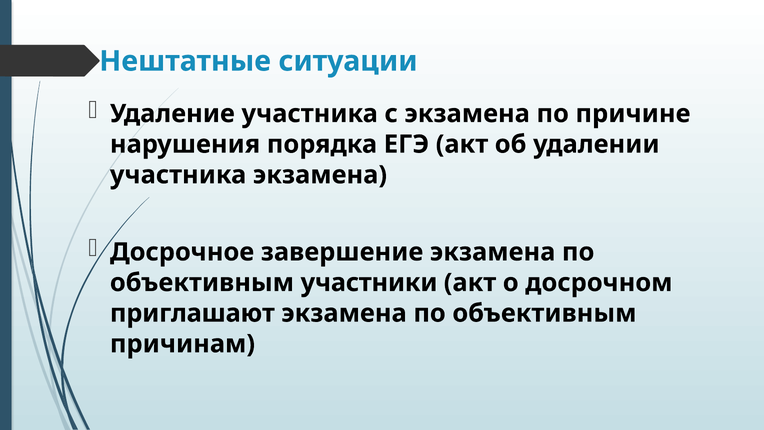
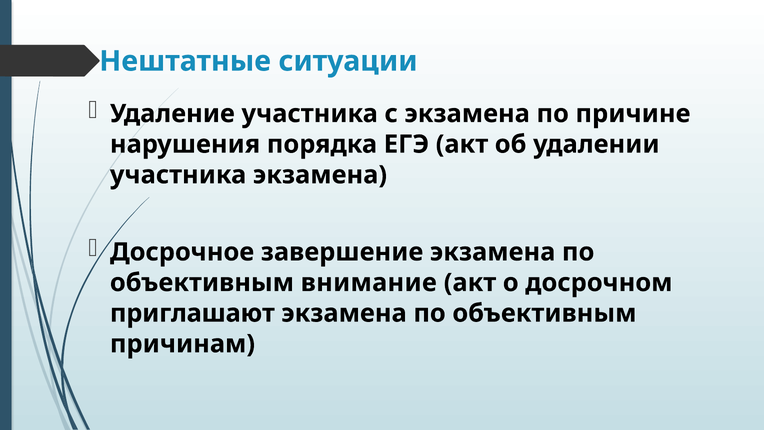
участники: участники -> внимание
